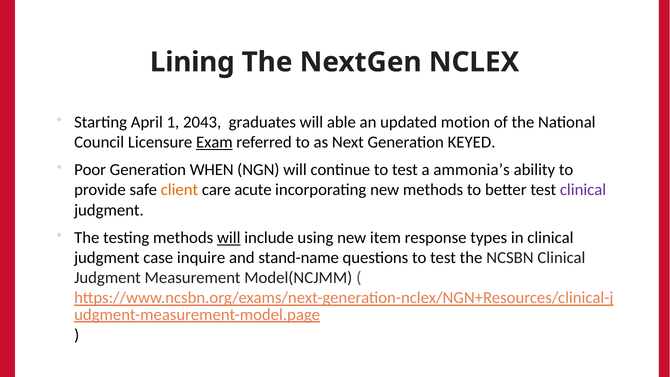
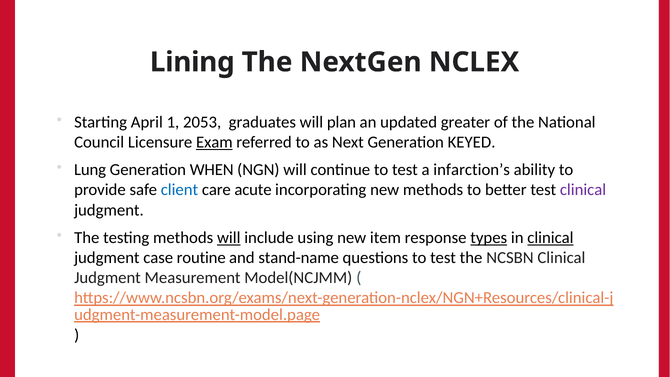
2043: 2043 -> 2053
able: able -> plan
motion: motion -> greater
Poor: Poor -> Lung
ammonia’s: ammonia’s -> infarction’s
client colour: orange -> blue
types underline: none -> present
clinical at (550, 238) underline: none -> present
inquire: inquire -> routine
